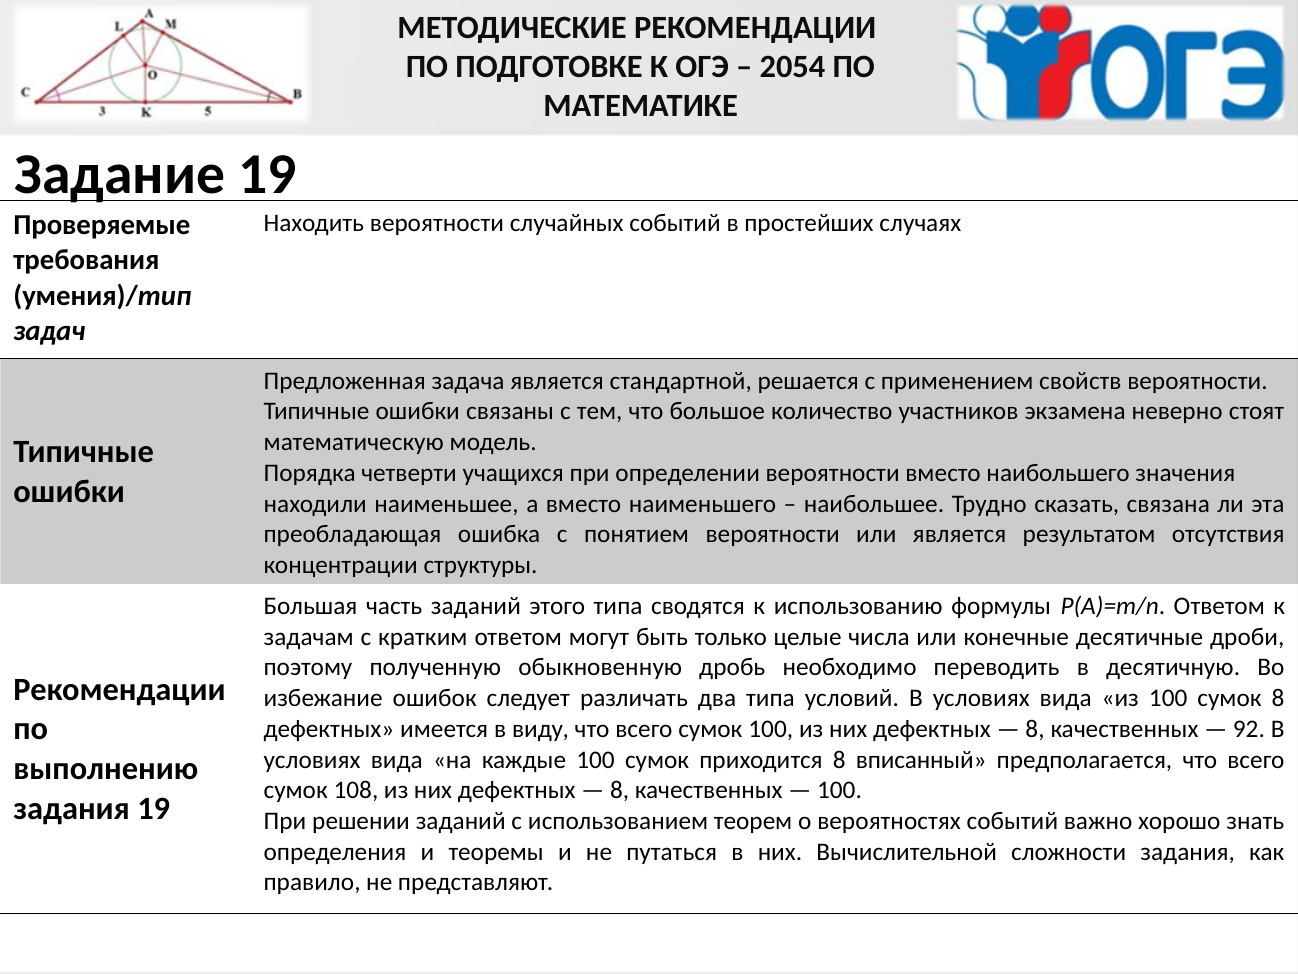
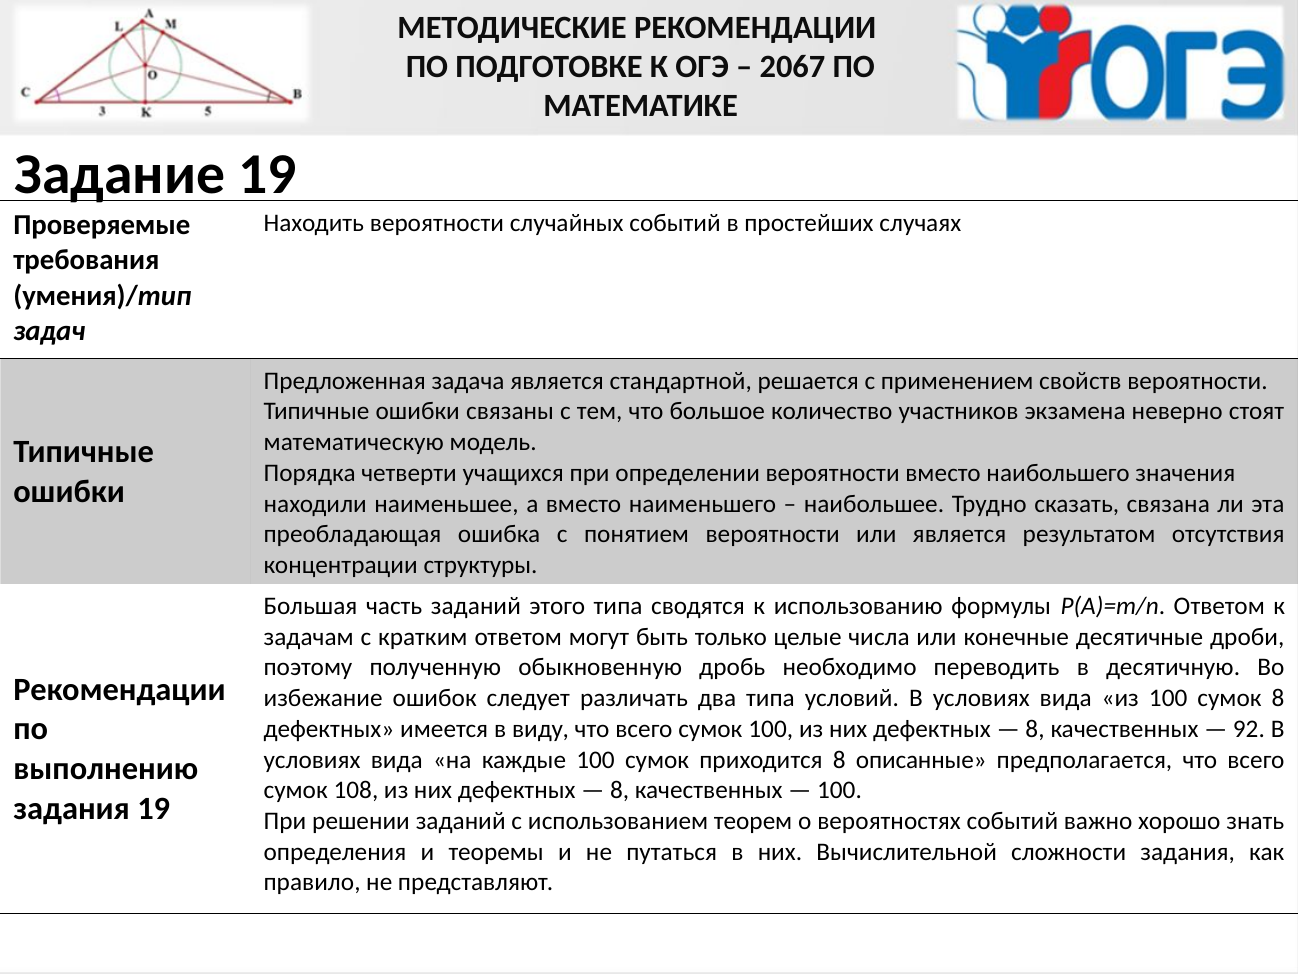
2054: 2054 -> 2067
вписанный: вписанный -> описанные
